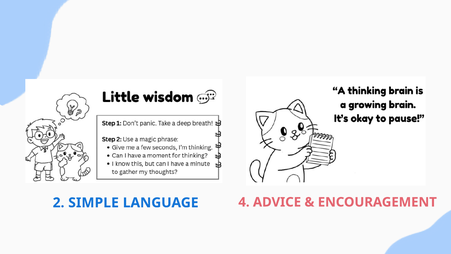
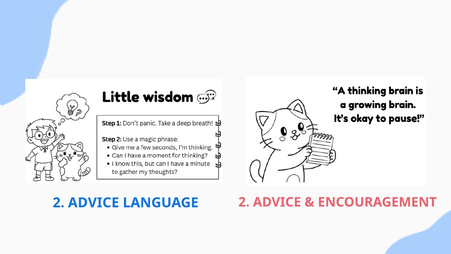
SIMPLE at (94, 202): SIMPLE -> ADVICE
LANGUAGE 4: 4 -> 2
